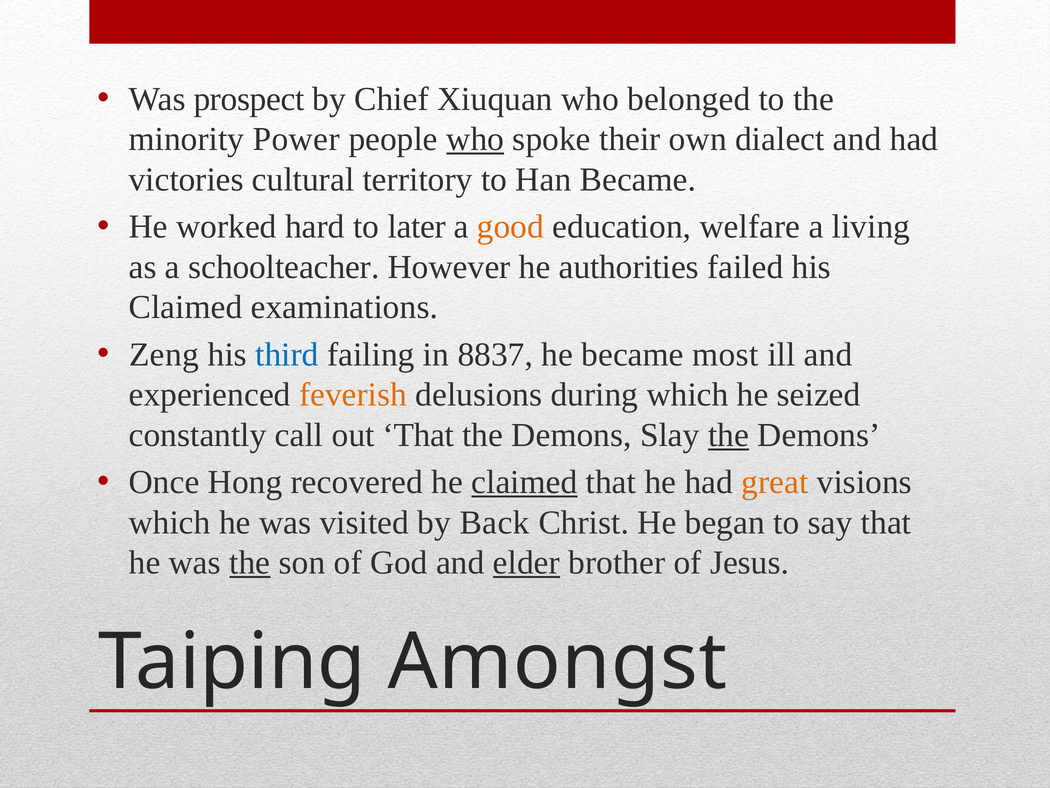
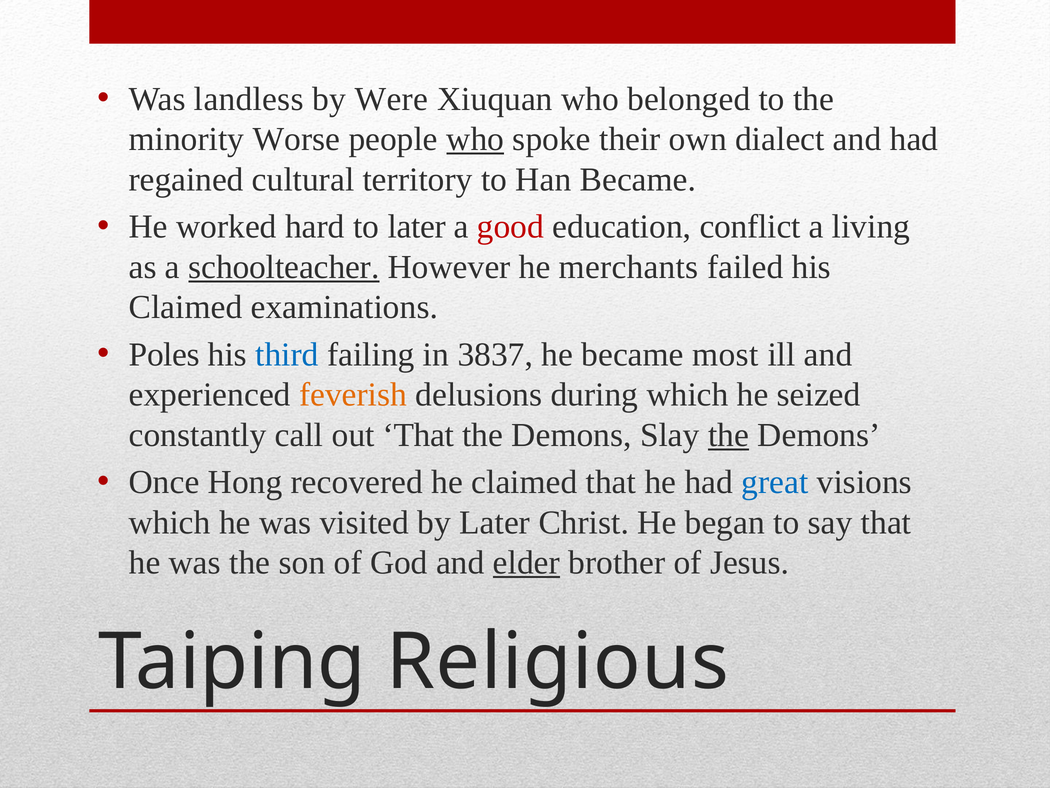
prospect: prospect -> landless
Chief: Chief -> Were
Power: Power -> Worse
victories: victories -> regained
good colour: orange -> red
welfare: welfare -> conflict
schoolteacher underline: none -> present
authorities: authorities -> merchants
Zeng: Zeng -> Poles
8837: 8837 -> 3837
claimed at (524, 482) underline: present -> none
great colour: orange -> blue
by Back: Back -> Later
the at (250, 562) underline: present -> none
Amongst: Amongst -> Religious
